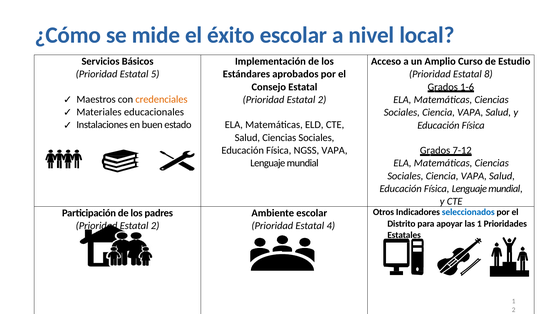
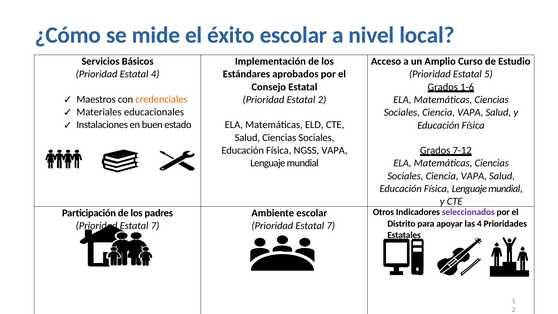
Estatal 5: 5 -> 4
8: 8 -> 5
seleccionados colour: blue -> purple
las 1: 1 -> 4
2 at (155, 226): 2 -> 7
4 at (331, 226): 4 -> 7
